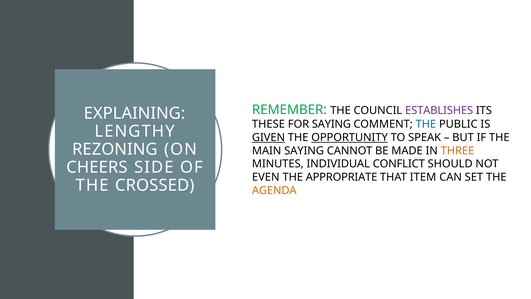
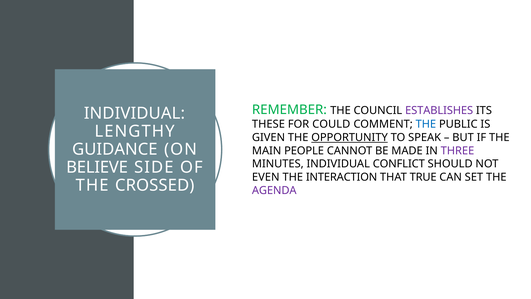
EXPLAINING at (135, 113): EXPLAINING -> INDIVIDUAL
FOR SAYING: SAYING -> COULD
GIVEN underline: present -> none
REZONING: REZONING -> GUIDANCE
MAIN SAYING: SAYING -> PEOPLE
THREE colour: orange -> purple
CHEERS: CHEERS -> BELIEVE
APPROPRIATE: APPROPRIATE -> INTERACTION
ITEM: ITEM -> TRUE
AGENDA colour: orange -> purple
